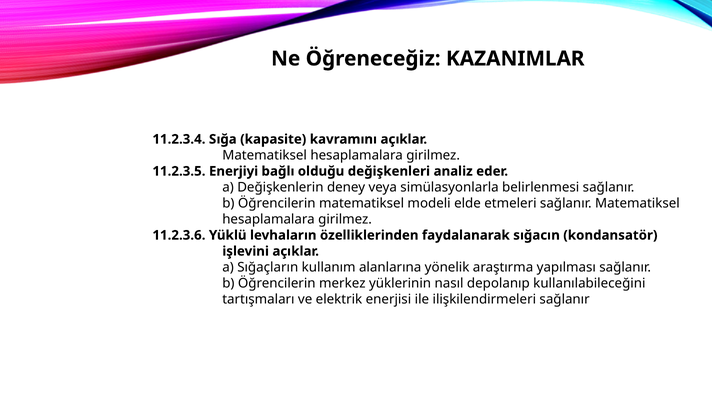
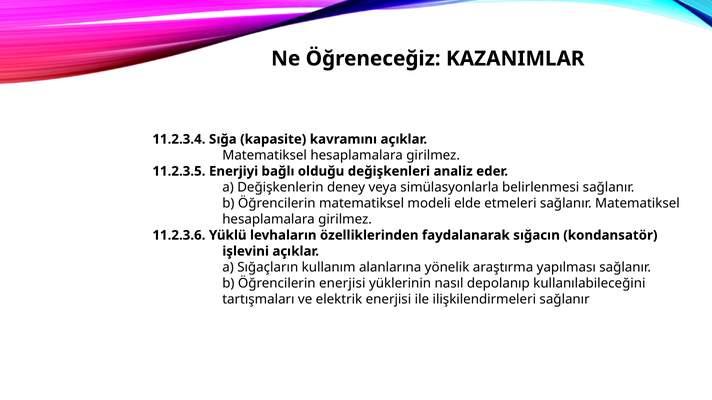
Öğrencilerin merkez: merkez -> enerjisi
